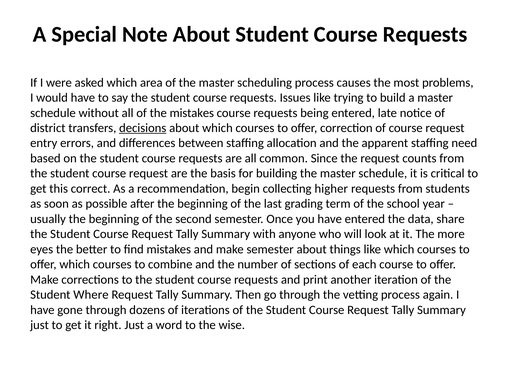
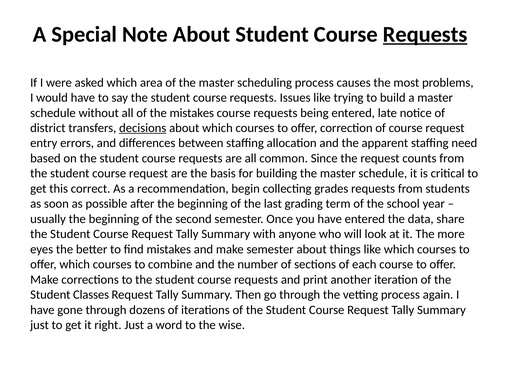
Requests at (425, 34) underline: none -> present
higher: higher -> grades
Where: Where -> Classes
